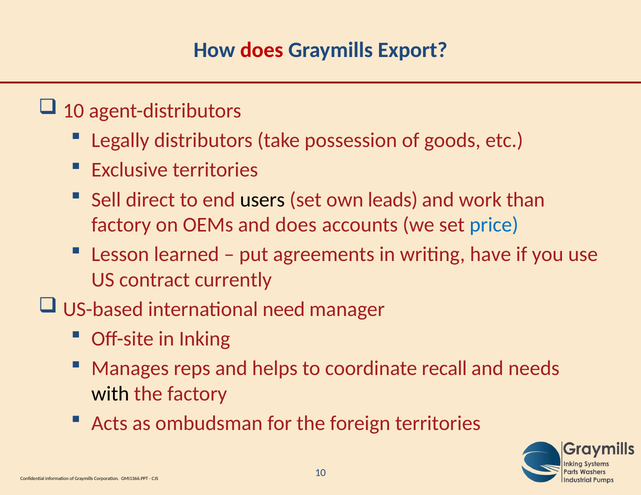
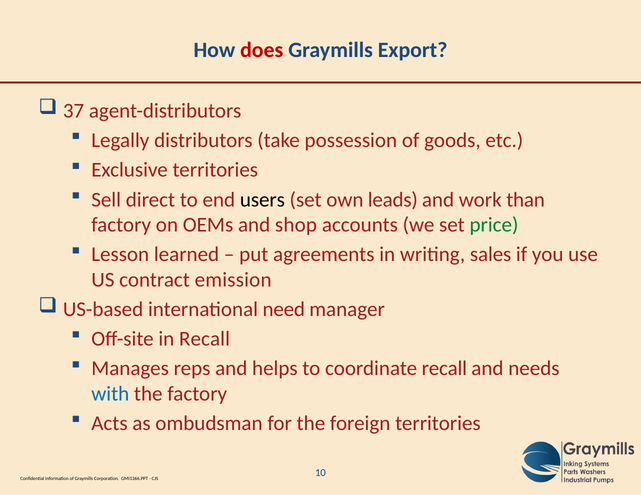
10 at (74, 111): 10 -> 37
and does: does -> shop
price colour: blue -> green
have: have -> sales
currently: currently -> emission
in Inking: Inking -> Recall
with colour: black -> blue
